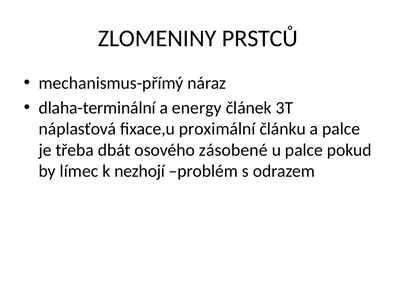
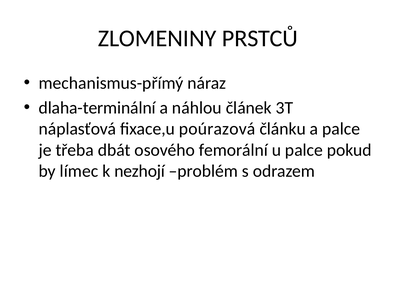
energy: energy -> náhlou
proximální: proximální -> poúrazová
zásobené: zásobené -> femorální
